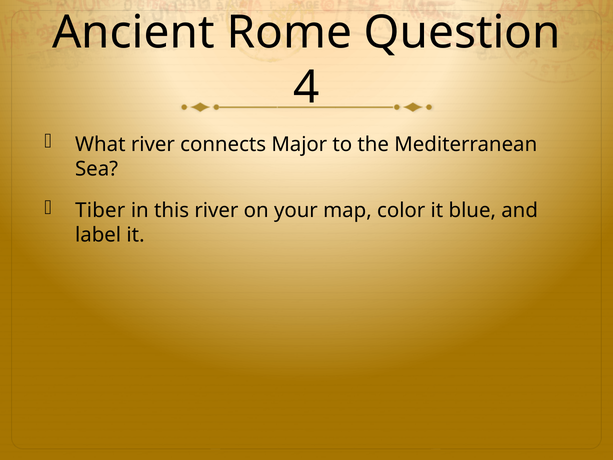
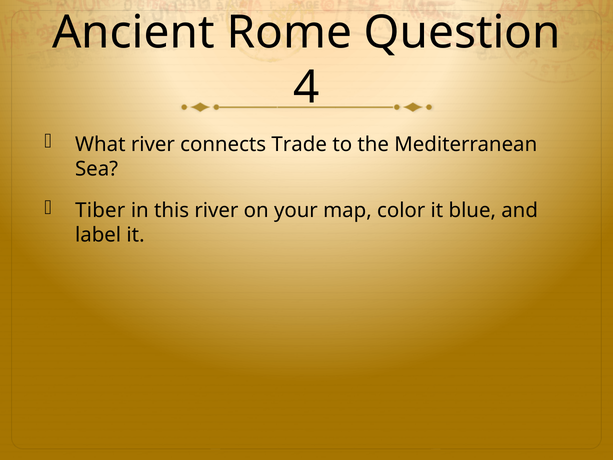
Major: Major -> Trade
